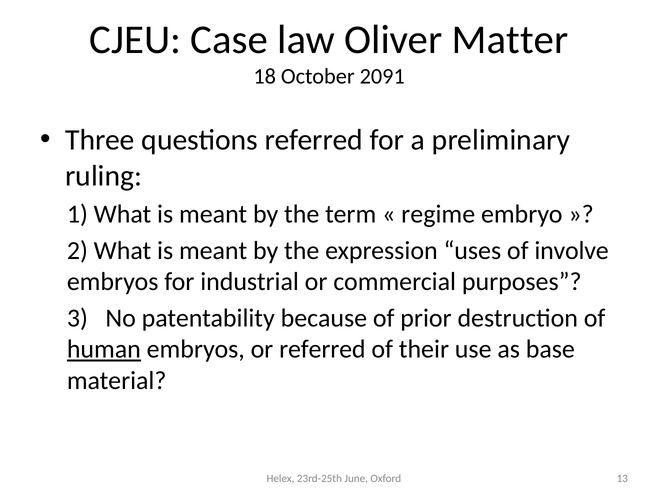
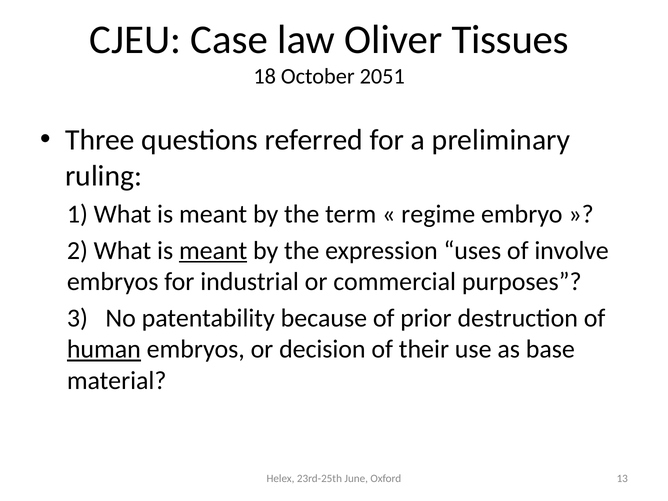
Matter: Matter -> Tissues
2091: 2091 -> 2051
meant at (213, 251) underline: none -> present
or referred: referred -> decision
